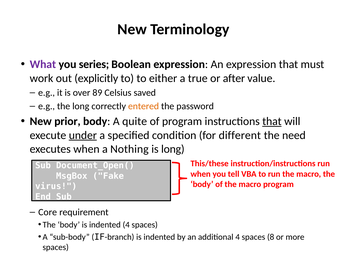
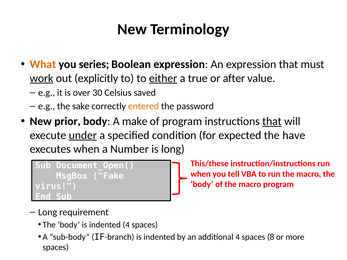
What colour: purple -> orange
work underline: none -> present
either underline: none -> present
89: 89 -> 30
the long: long -> sake
quite: quite -> make
different: different -> expected
need: need -> have
Nothing: Nothing -> Number
Core at (48, 212): Core -> Long
